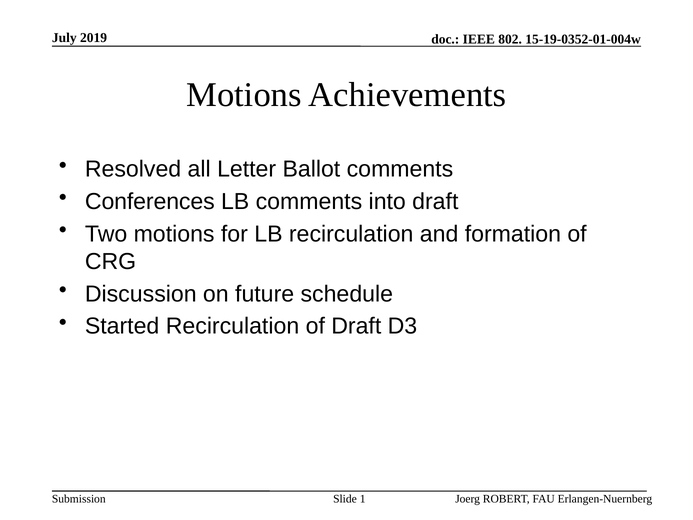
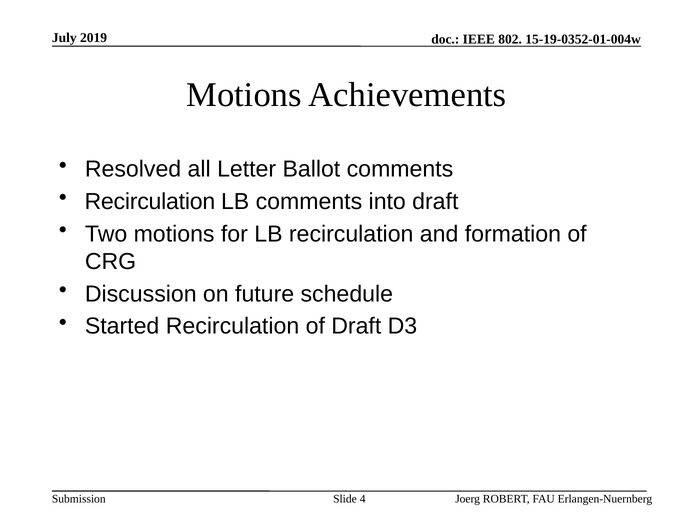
Conferences at (150, 201): Conferences -> Recirculation
1: 1 -> 4
